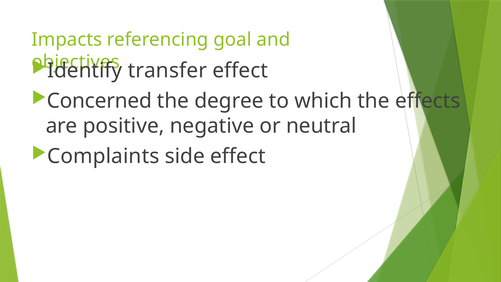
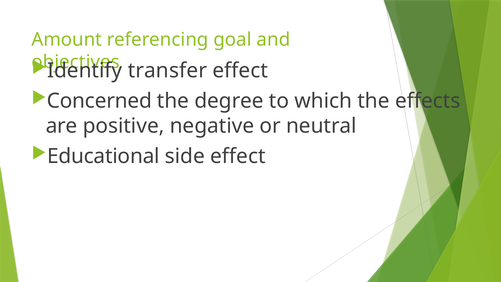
Impacts: Impacts -> Amount
Complaints: Complaints -> Educational
